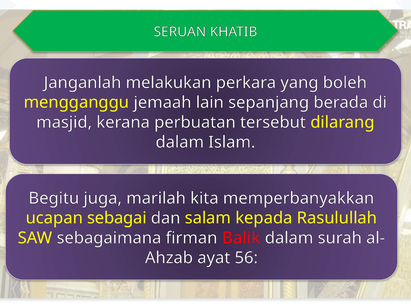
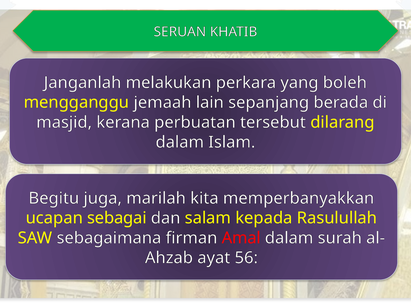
Balik: Balik -> Amal
